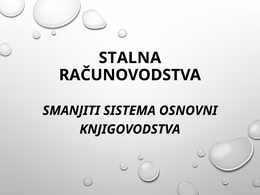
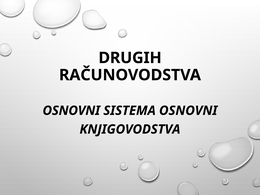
STALNA: STALNA -> DRUGIH
SMANJITI at (71, 111): SMANJITI -> OSNOVNI
